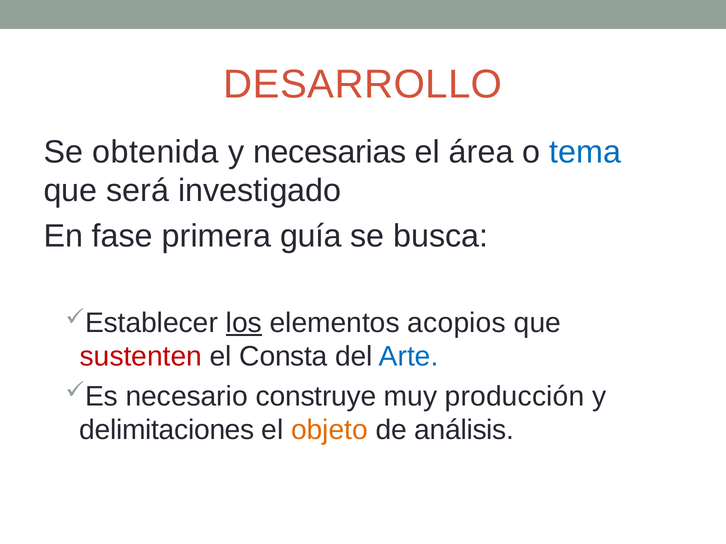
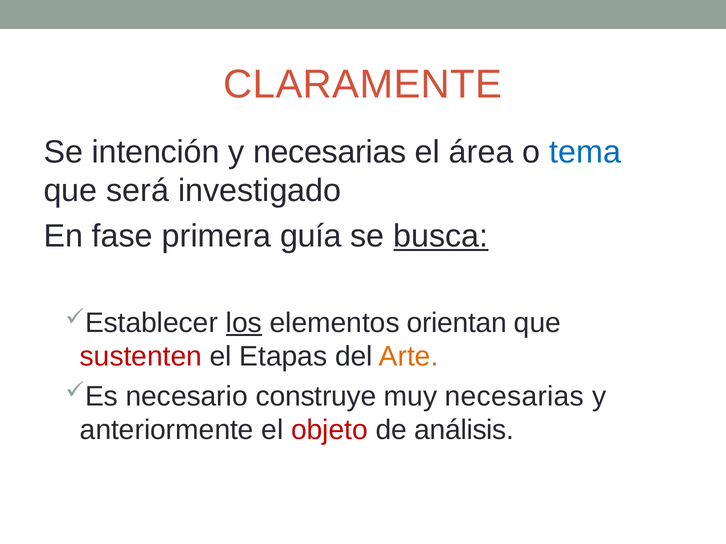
DESARROLLO: DESARROLLO -> CLARAMENTE
obtenida: obtenida -> intención
busca underline: none -> present
acopios: acopios -> orientan
Consta: Consta -> Etapas
Arte colour: blue -> orange
muy producción: producción -> necesarias
delimitaciones: delimitaciones -> anteriormente
objeto colour: orange -> red
